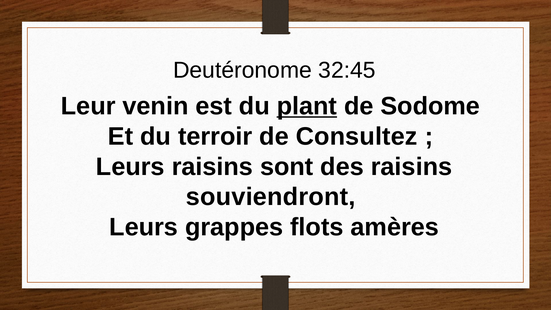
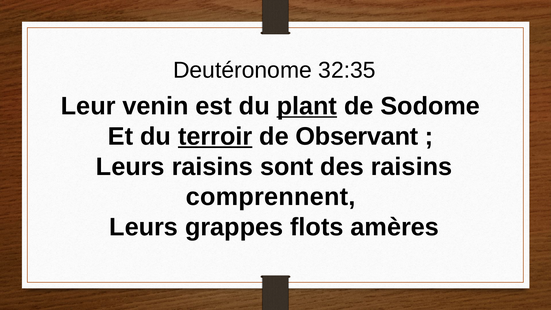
32:45: 32:45 -> 32:35
terroir underline: none -> present
Consultez: Consultez -> Observant
souviendront: souviendront -> comprennent
